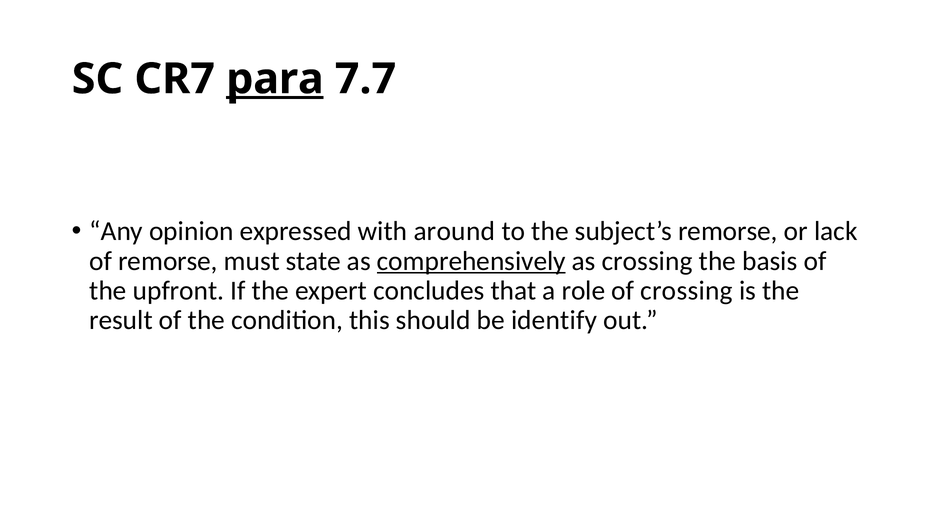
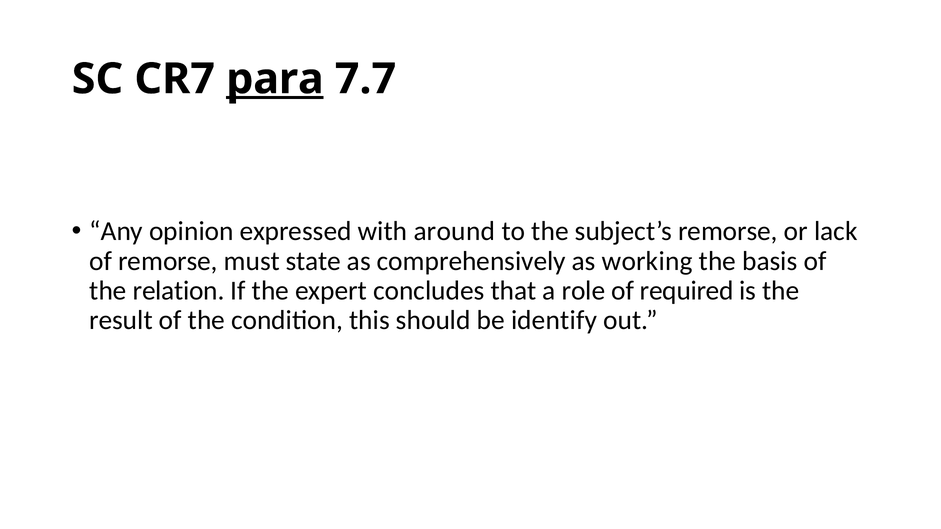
comprehensively underline: present -> none
as crossing: crossing -> working
upfront: upfront -> relation
of crossing: crossing -> required
